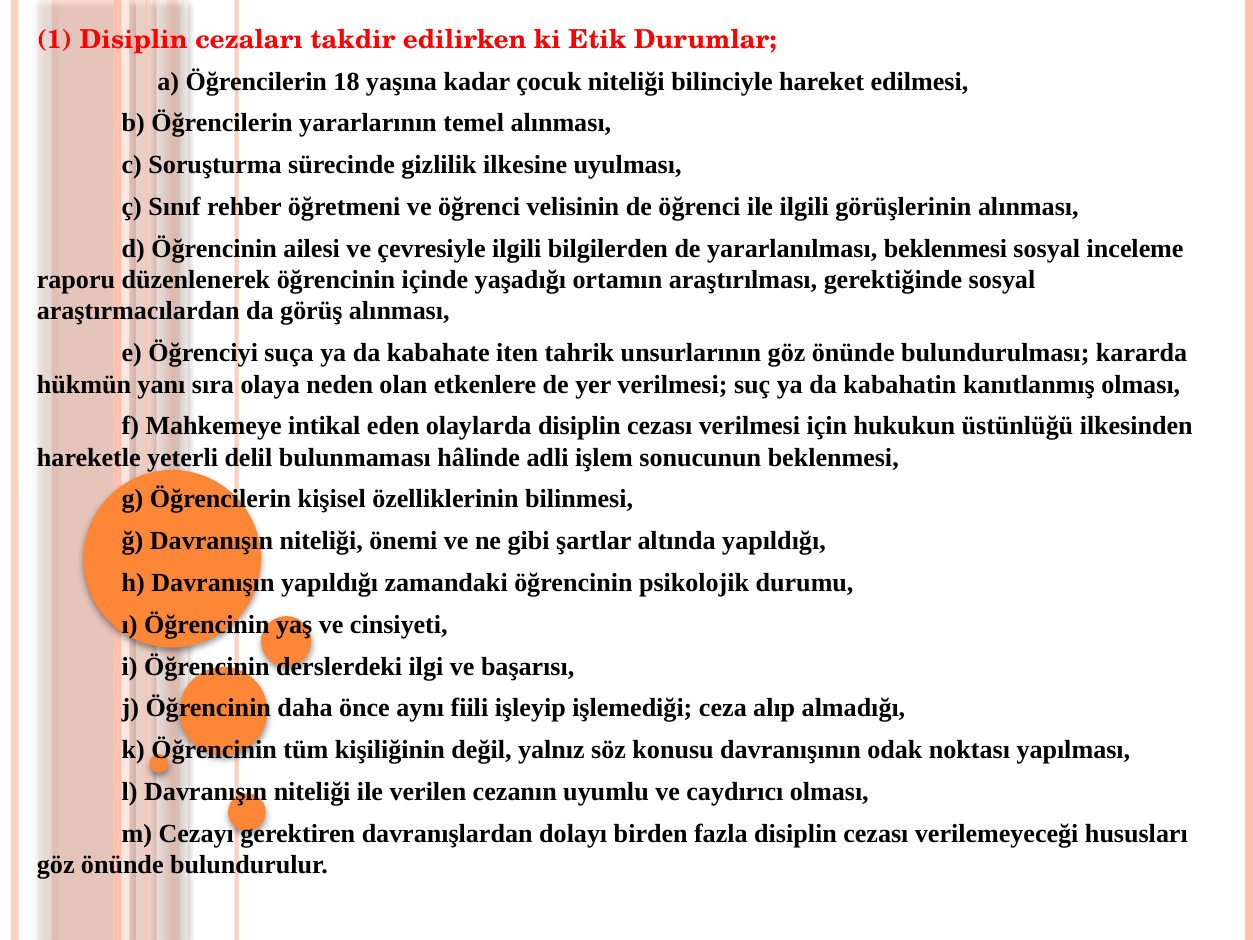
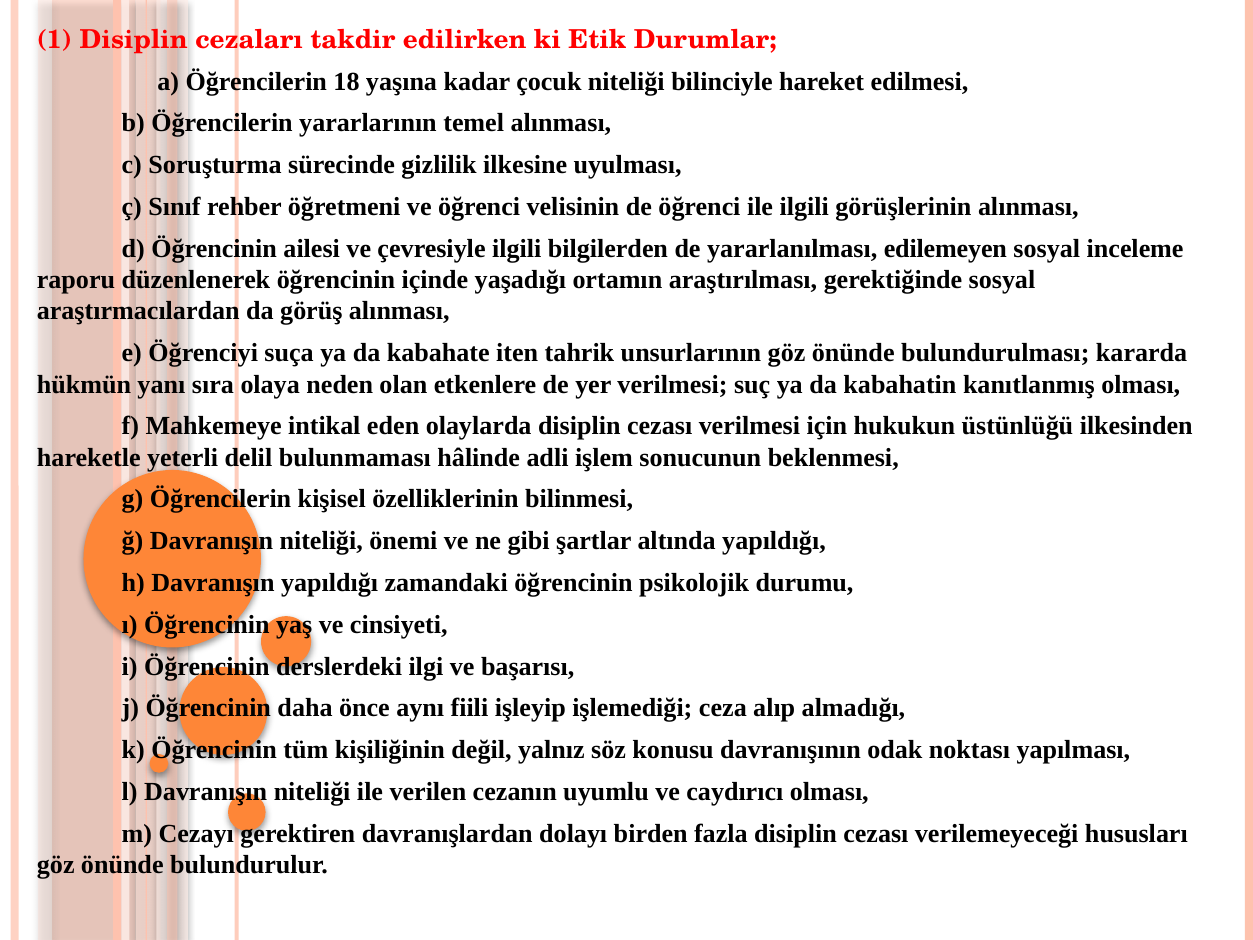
yararlanılması beklenmesi: beklenmesi -> edilemeyen
